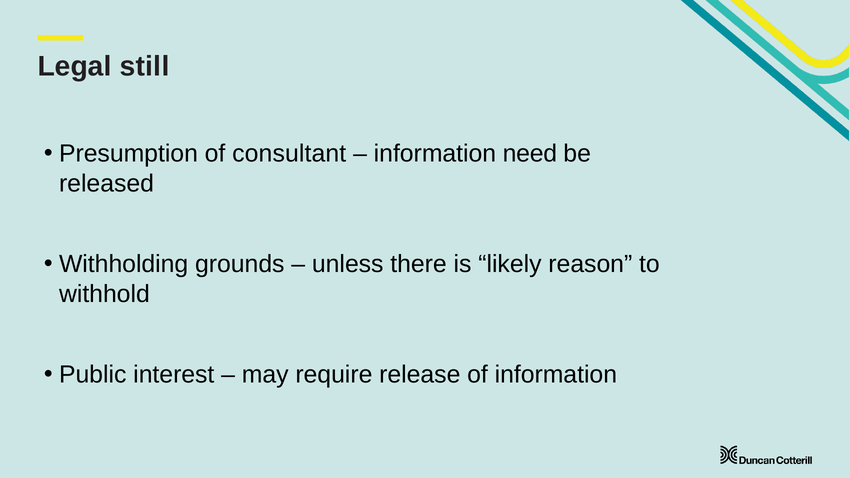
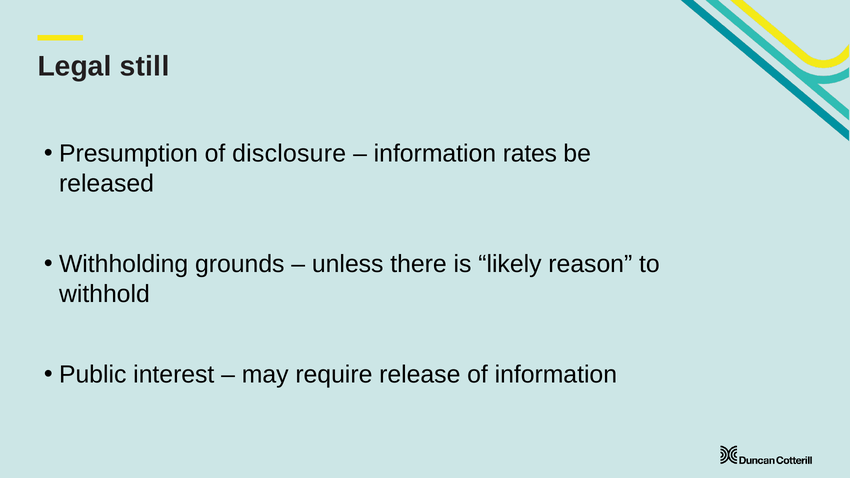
consultant: consultant -> disclosure
need: need -> rates
